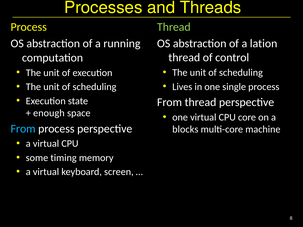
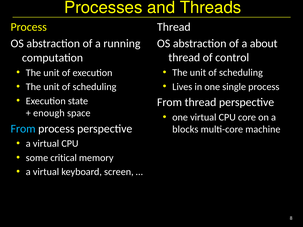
Thread at (174, 27) colour: light green -> white
lation: lation -> about
timing: timing -> critical
